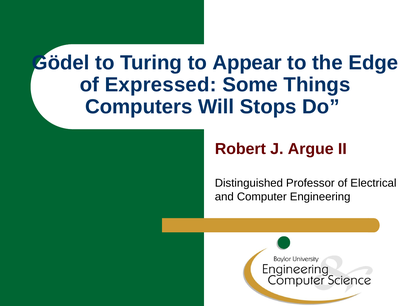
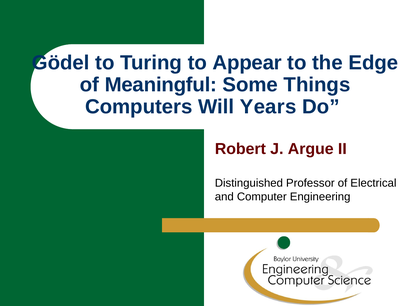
Expressed: Expressed -> Meaningful
Stops: Stops -> Years
